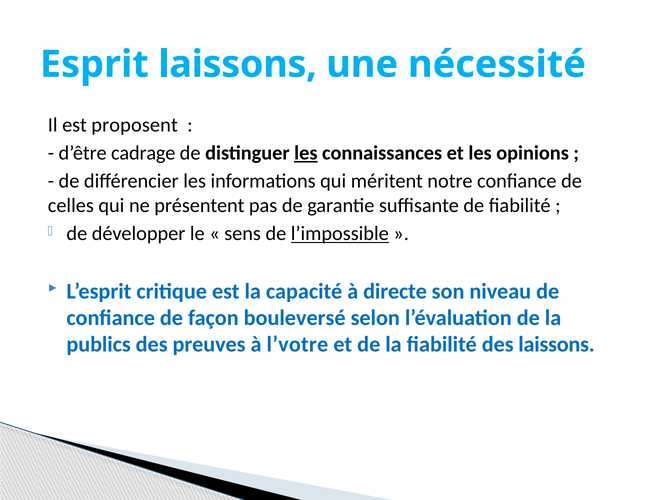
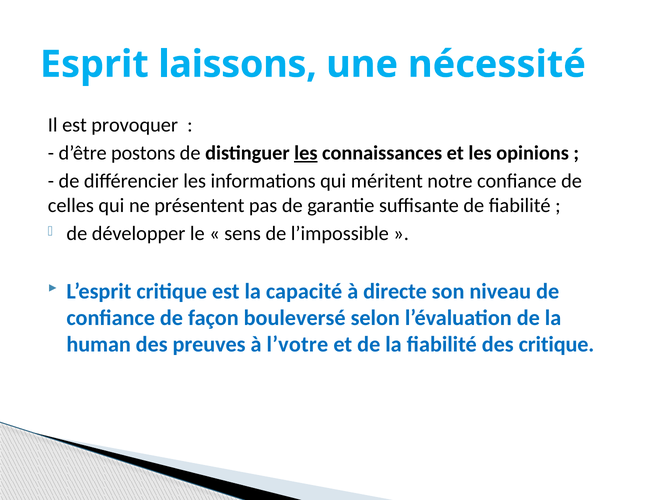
proposent: proposent -> provoquer
cadrage: cadrage -> postons
l’impossible underline: present -> none
publics: publics -> human
des laissons: laissons -> critique
